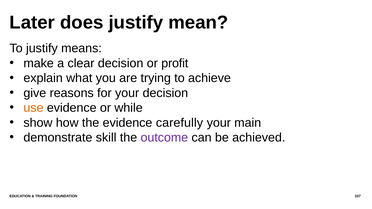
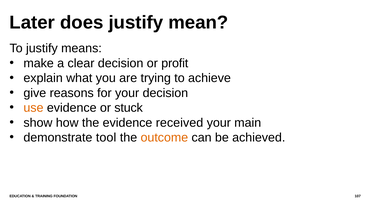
while: while -> stuck
carefully: carefully -> received
skill: skill -> tool
outcome colour: purple -> orange
